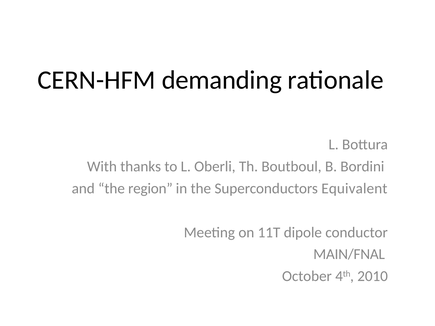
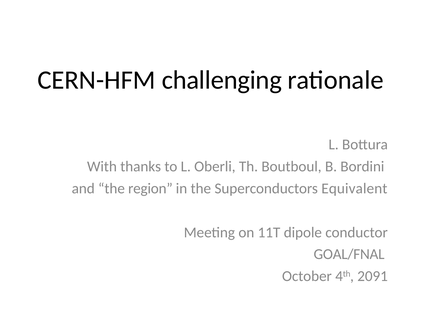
demanding: demanding -> challenging
MAIN/FNAL: MAIN/FNAL -> GOAL/FNAL
2010: 2010 -> 2091
